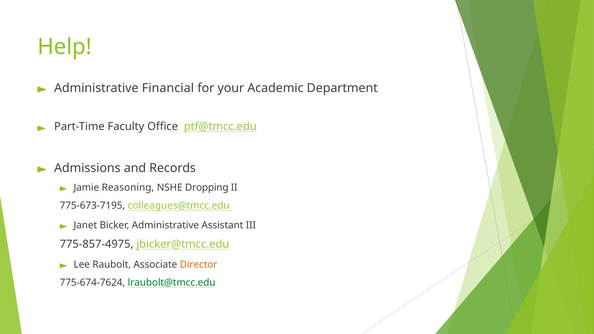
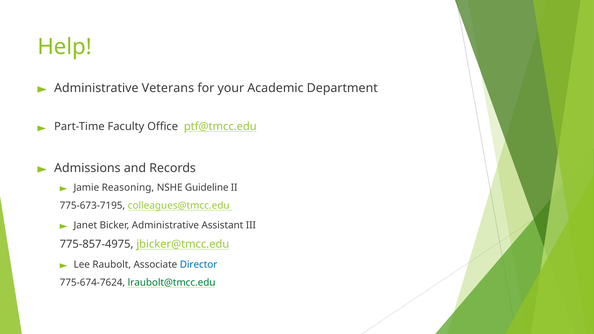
Financial: Financial -> Veterans
Dropping: Dropping -> Guideline
Director colour: orange -> blue
